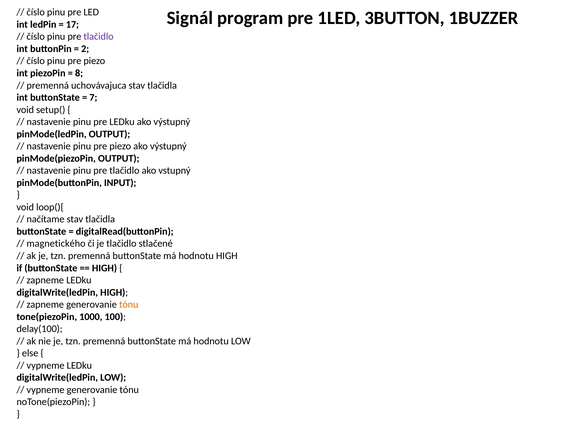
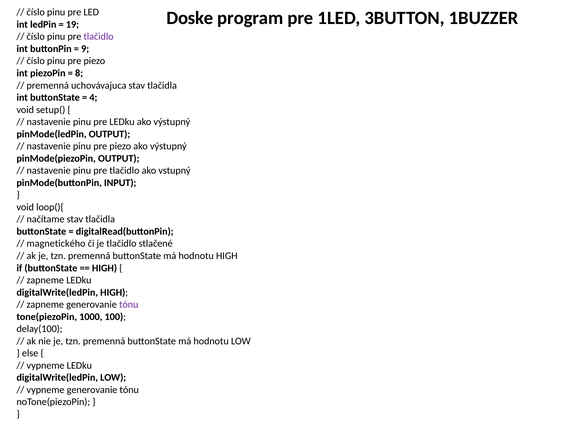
Signál: Signál -> Doske
17: 17 -> 19
2: 2 -> 9
7: 7 -> 4
tónu at (129, 304) colour: orange -> purple
